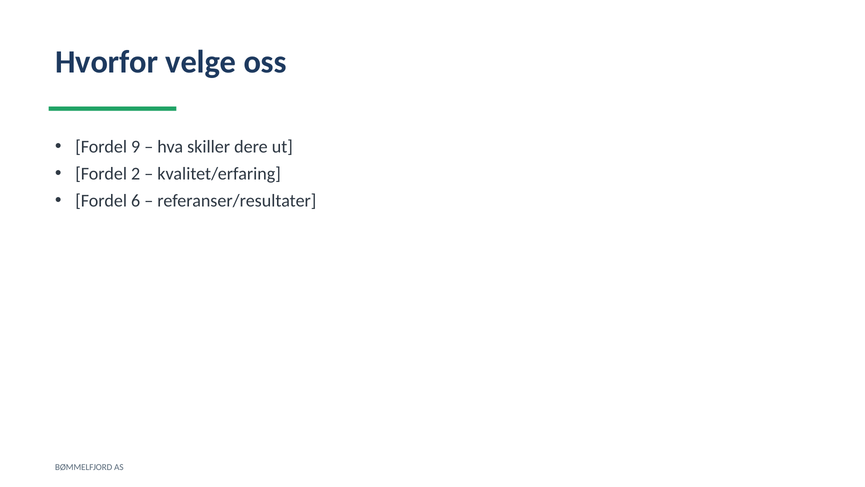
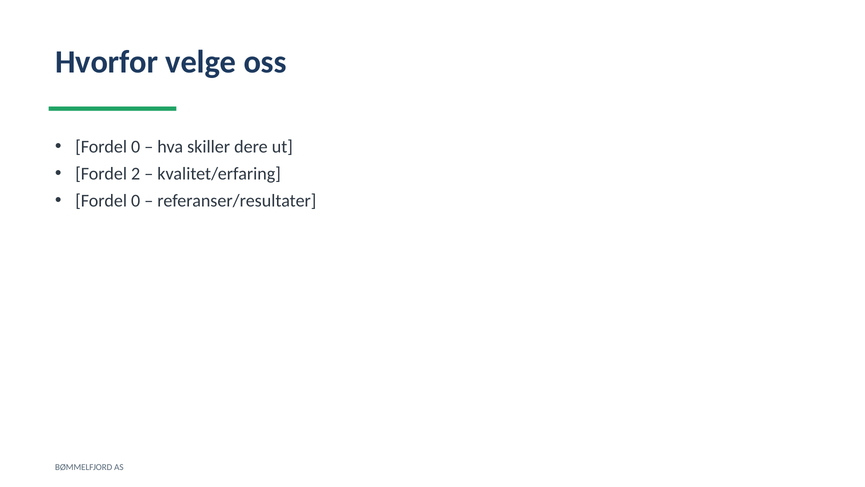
9 at (136, 147): 9 -> 0
6 at (136, 201): 6 -> 0
